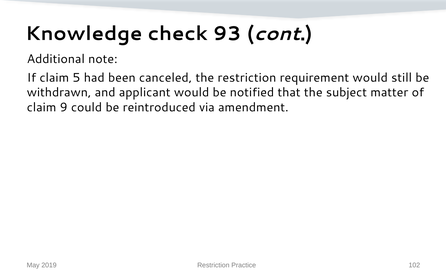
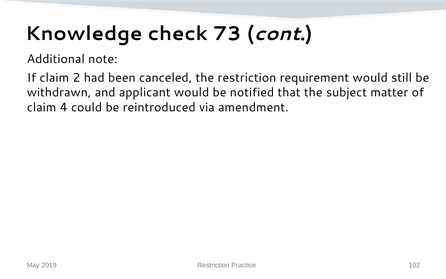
93: 93 -> 73
5: 5 -> 2
9: 9 -> 4
